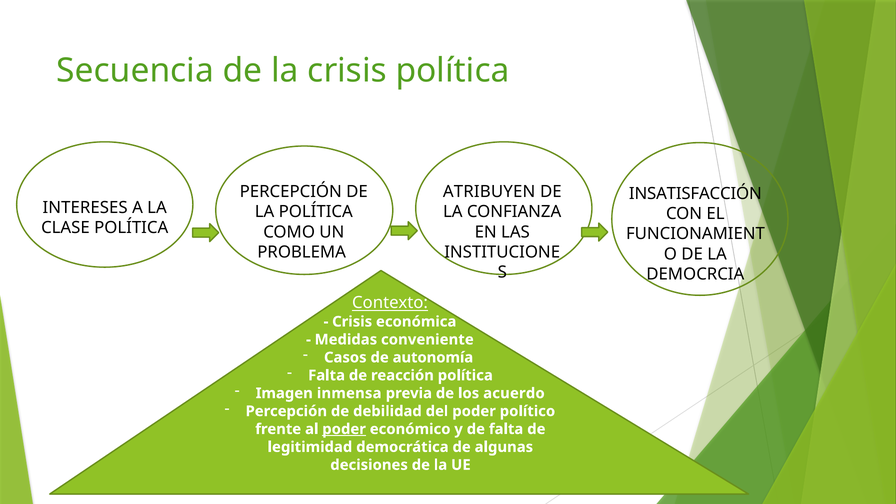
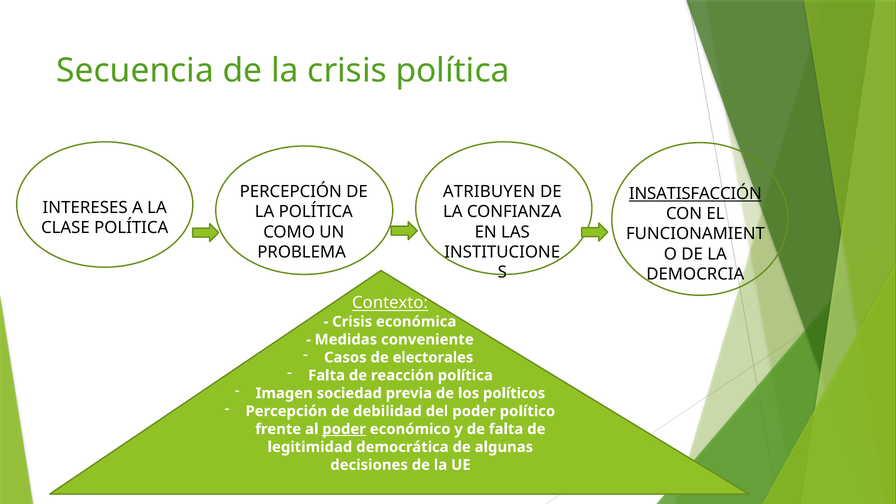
INSATISFACCIÓN underline: none -> present
autonomía: autonomía -> electorales
inmensa: inmensa -> sociedad
acuerdo: acuerdo -> políticos
